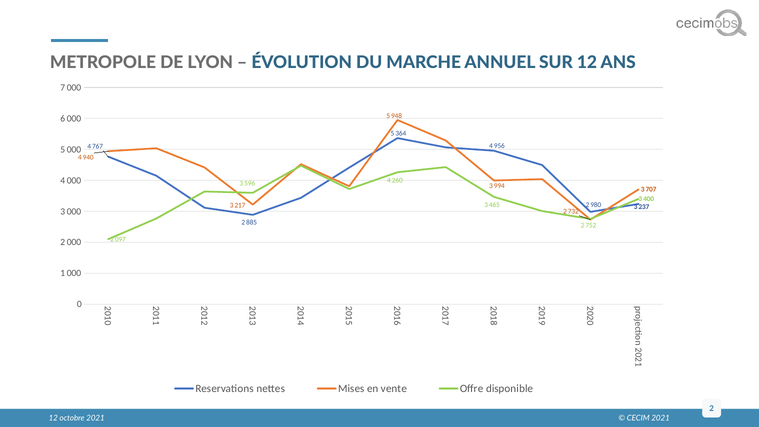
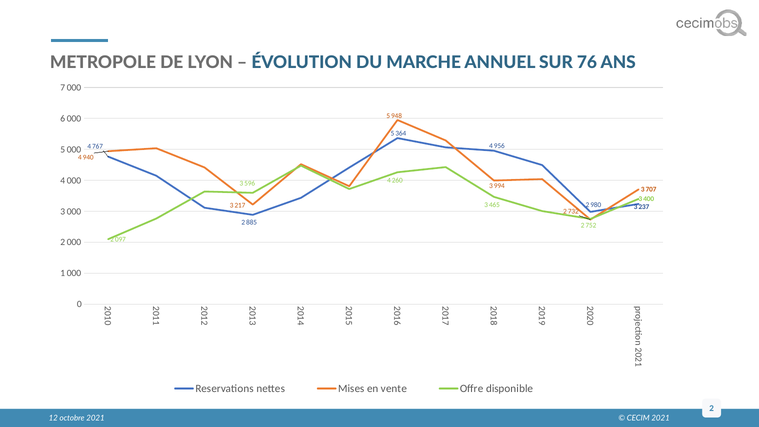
SUR 12: 12 -> 76
